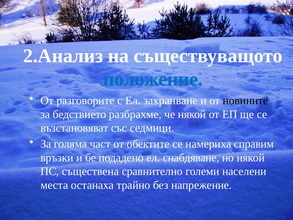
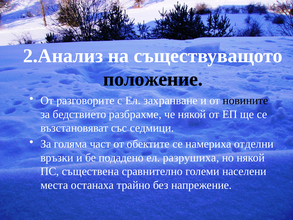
положение colour: blue -> black
справим: справим -> отделни
снабдяване: снабдяване -> разрушиха
